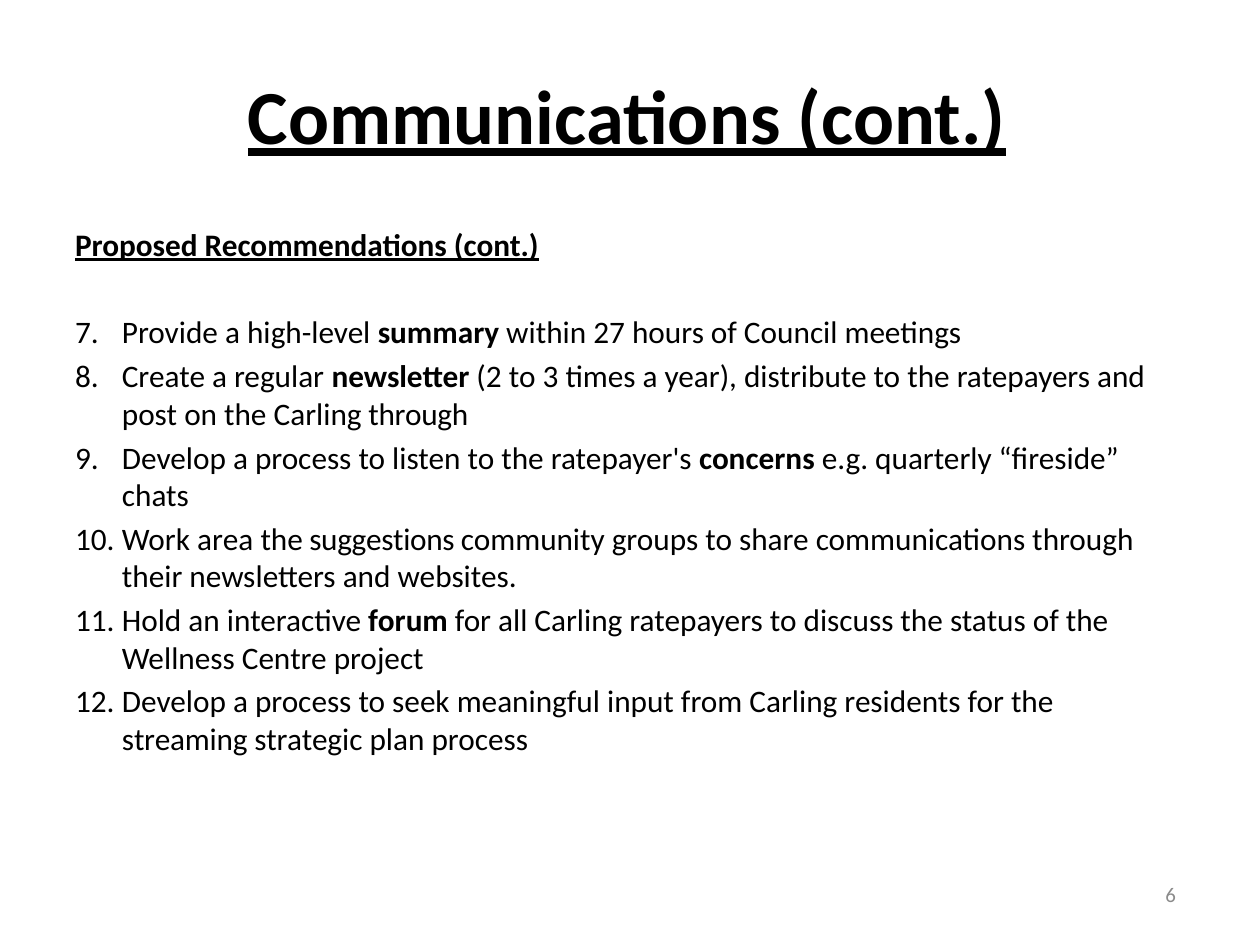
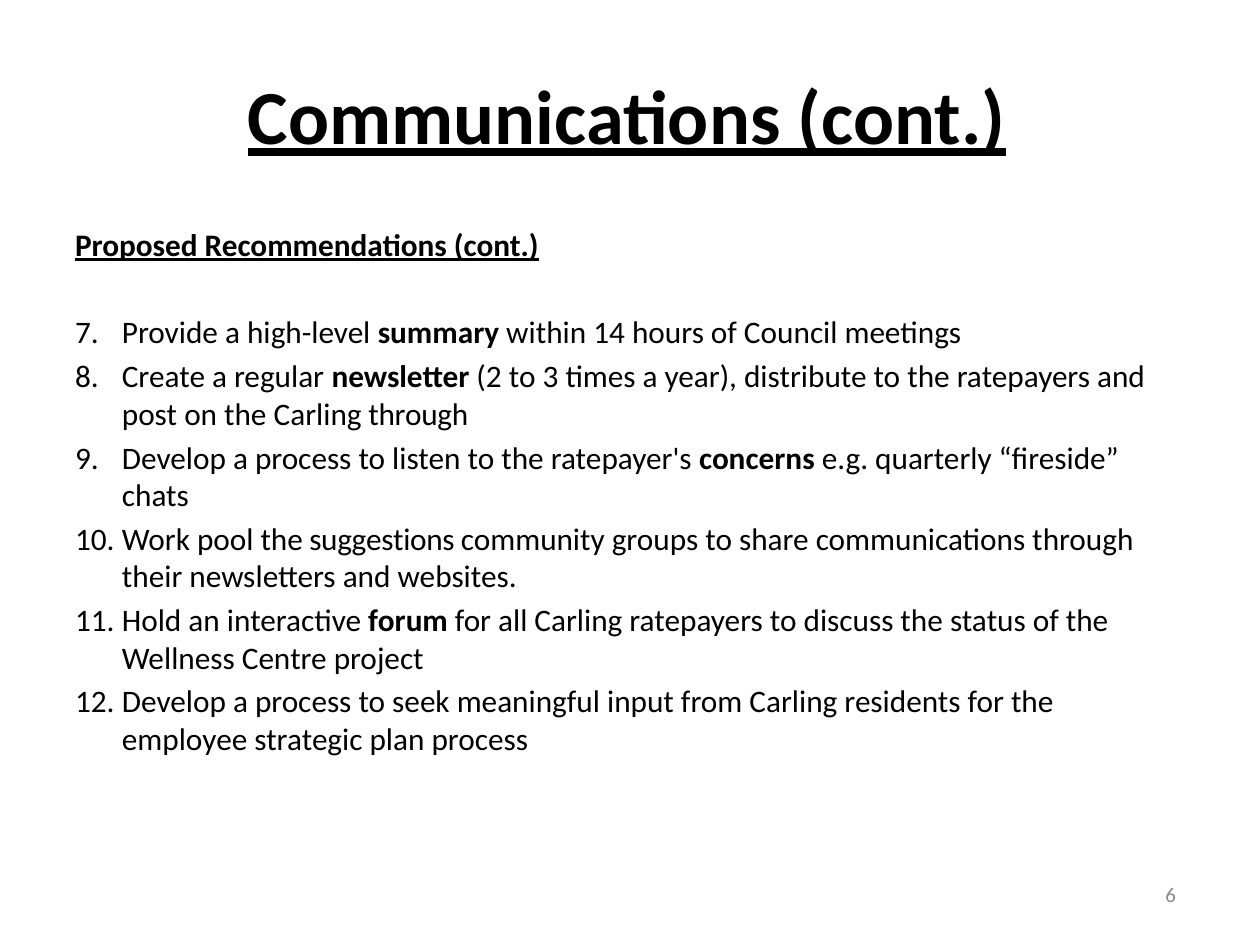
27: 27 -> 14
area: area -> pool
streaming: streaming -> employee
